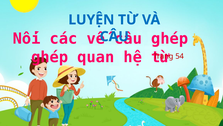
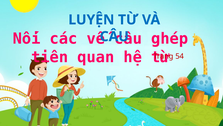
ghép at (50, 57): ghép -> tiến
